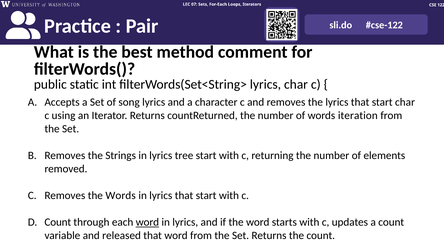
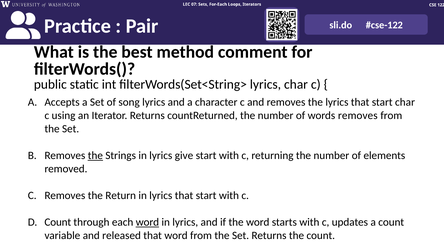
words iteration: iteration -> removes
the at (95, 156) underline: none -> present
tree: tree -> give
the Words: Words -> Return
